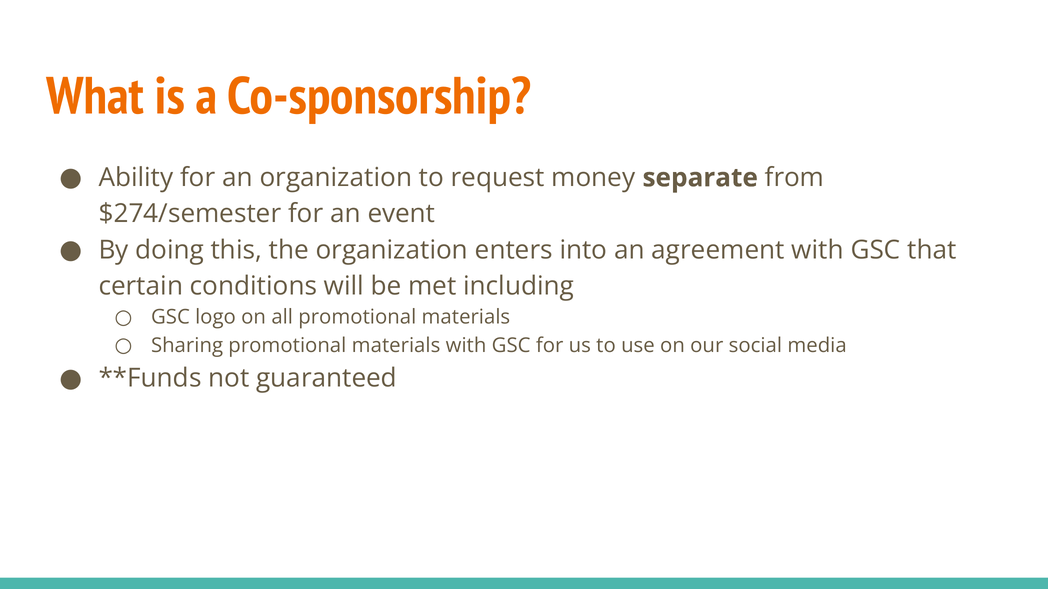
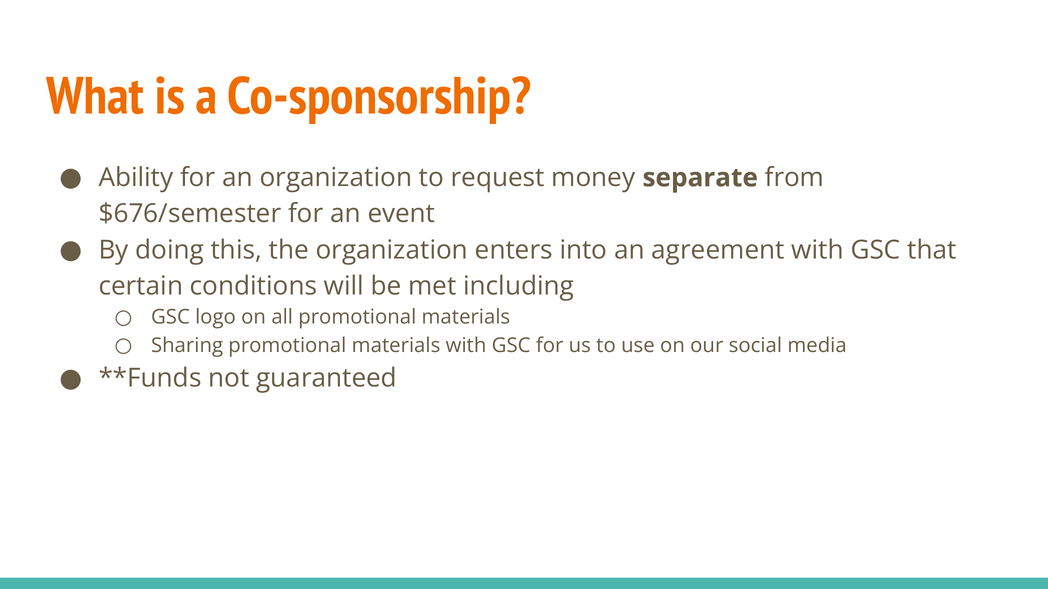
$274/semester: $274/semester -> $676/semester
